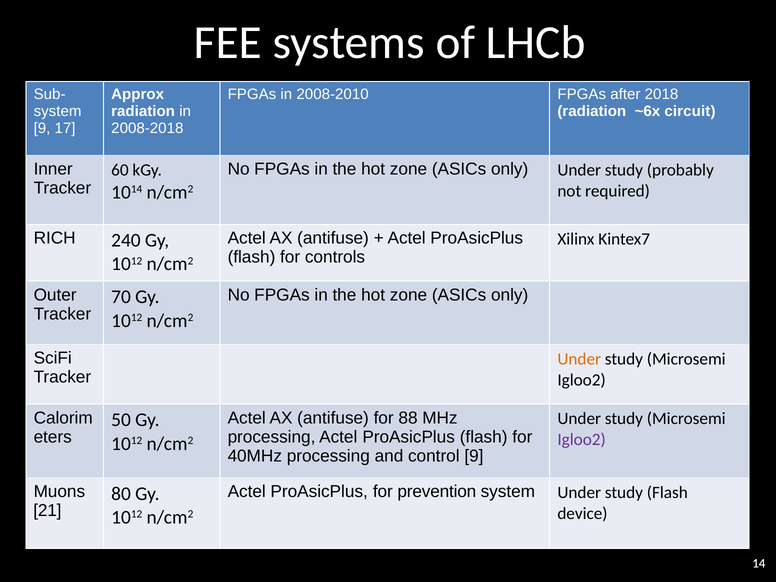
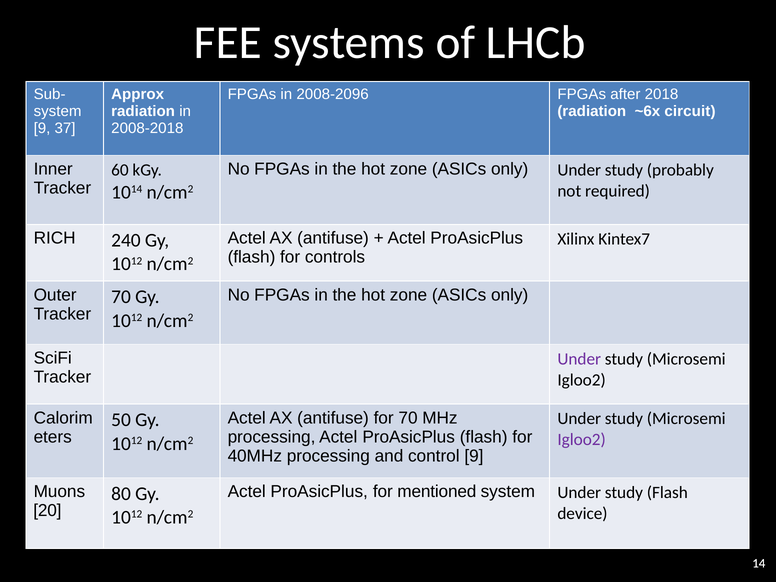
2008-2010: 2008-2010 -> 2008-2096
17: 17 -> 37
Under at (579, 359) colour: orange -> purple
for 88: 88 -> 70
prevention: prevention -> mentioned
21: 21 -> 20
